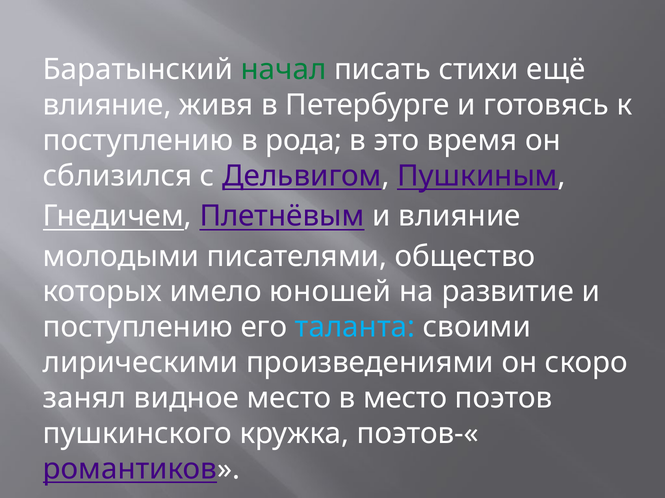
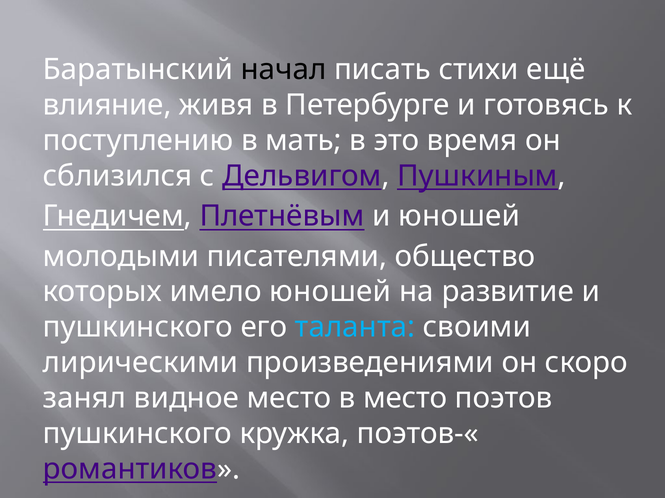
начал colour: green -> black
рода: рода -> мать
и влияние: влияние -> юношей
поступлению at (138, 328): поступлению -> пушкинского
